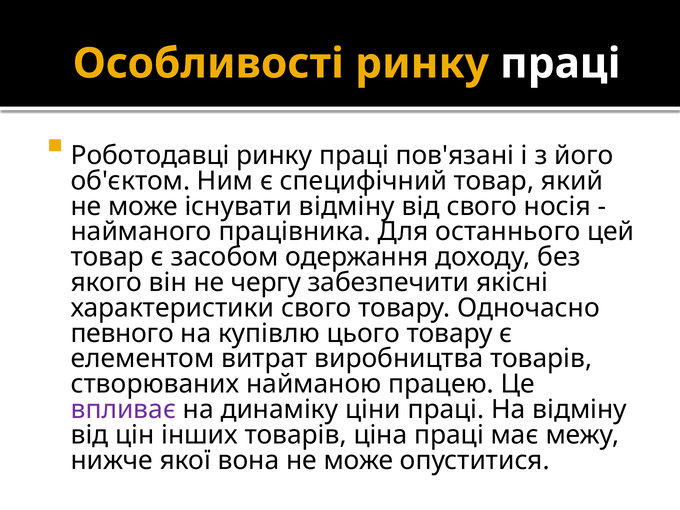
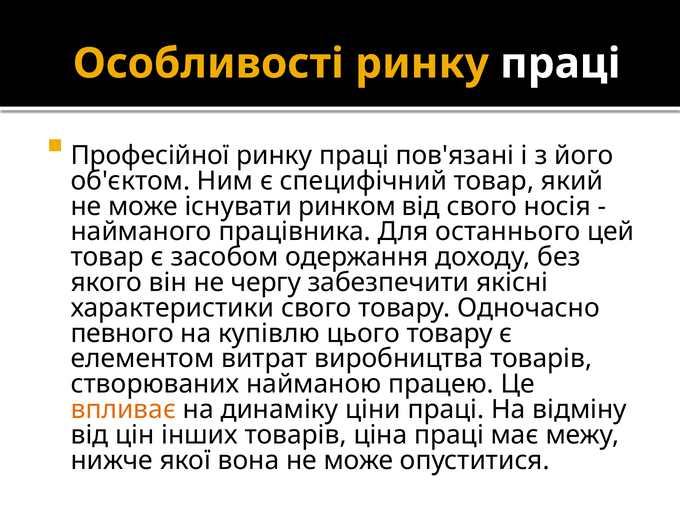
Роботодавці: Роботодавці -> Професійної
існувати відміну: відміну -> ринком
впливає colour: purple -> orange
